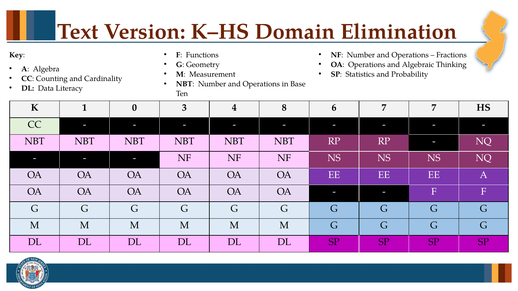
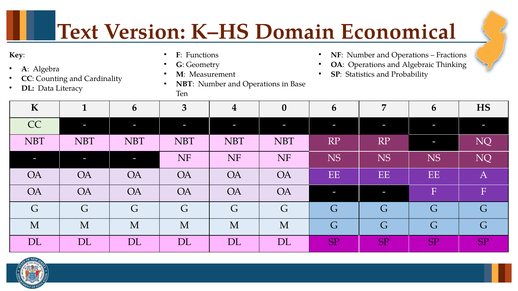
Elimination: Elimination -> Economical
1 0: 0 -> 6
8: 8 -> 0
7 7: 7 -> 6
